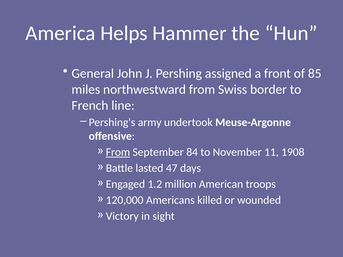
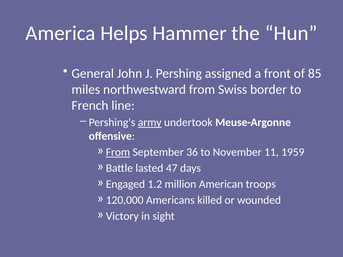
army underline: none -> present
84: 84 -> 36
1908: 1908 -> 1959
